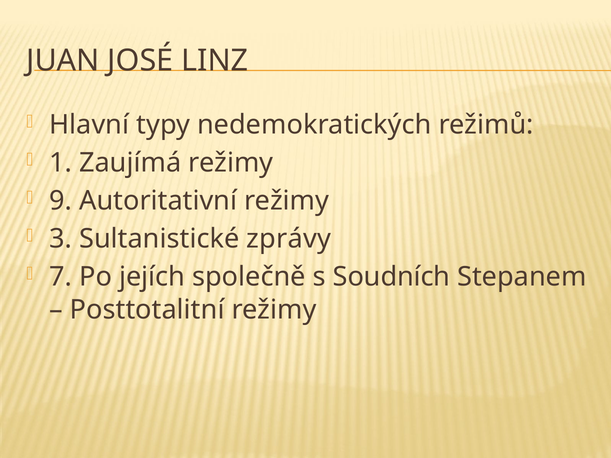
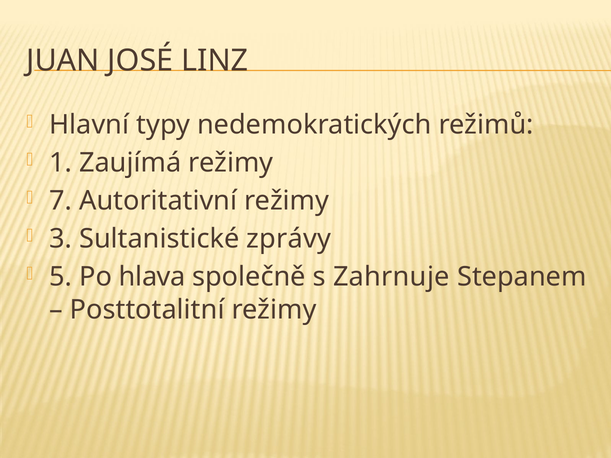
9: 9 -> 7
7: 7 -> 5
jejích: jejích -> hlava
Soudních: Soudních -> Zahrnuje
